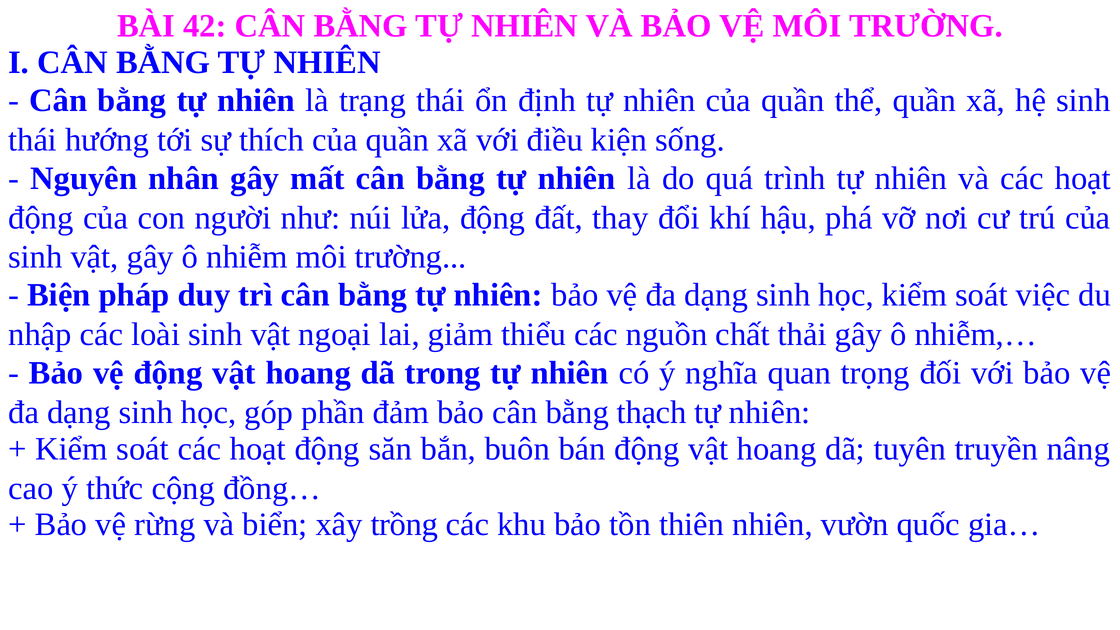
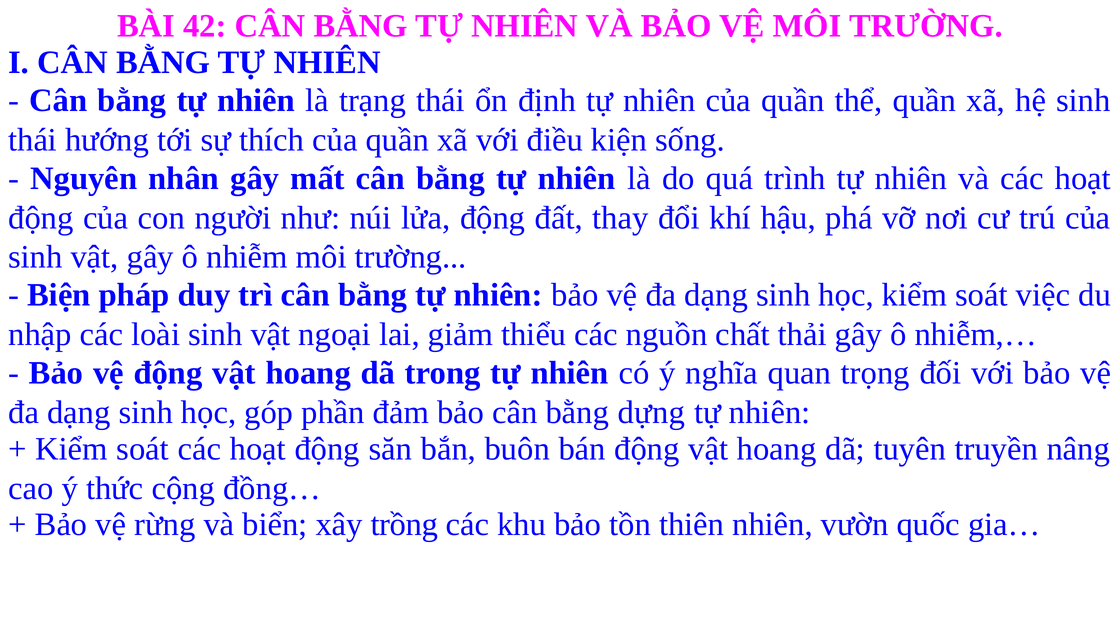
thạch: thạch -> dựng
